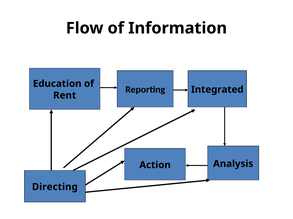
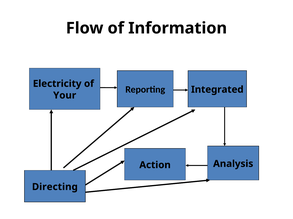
Education: Education -> Electricity
Rent: Rent -> Your
